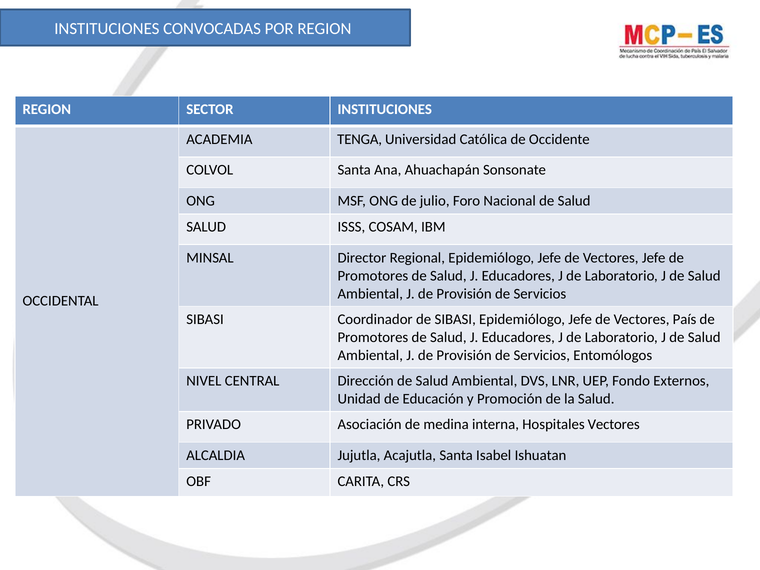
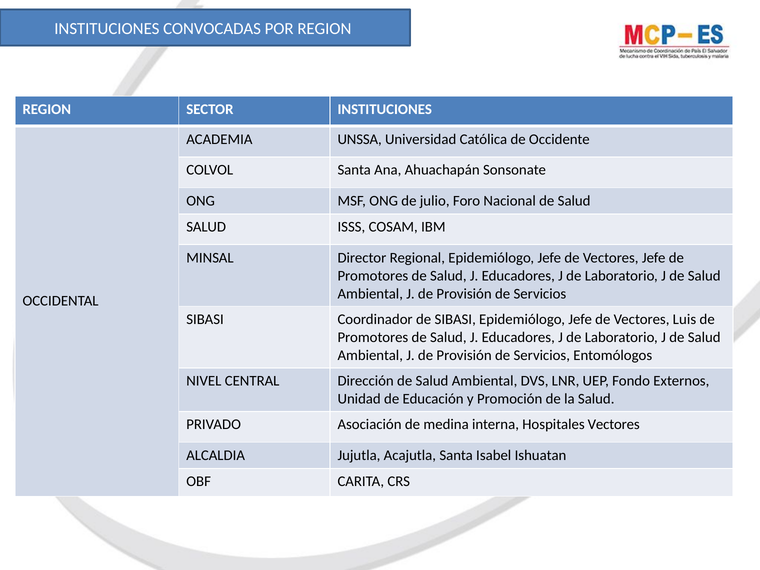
TENGA: TENGA -> UNSSA
País: País -> Luis
